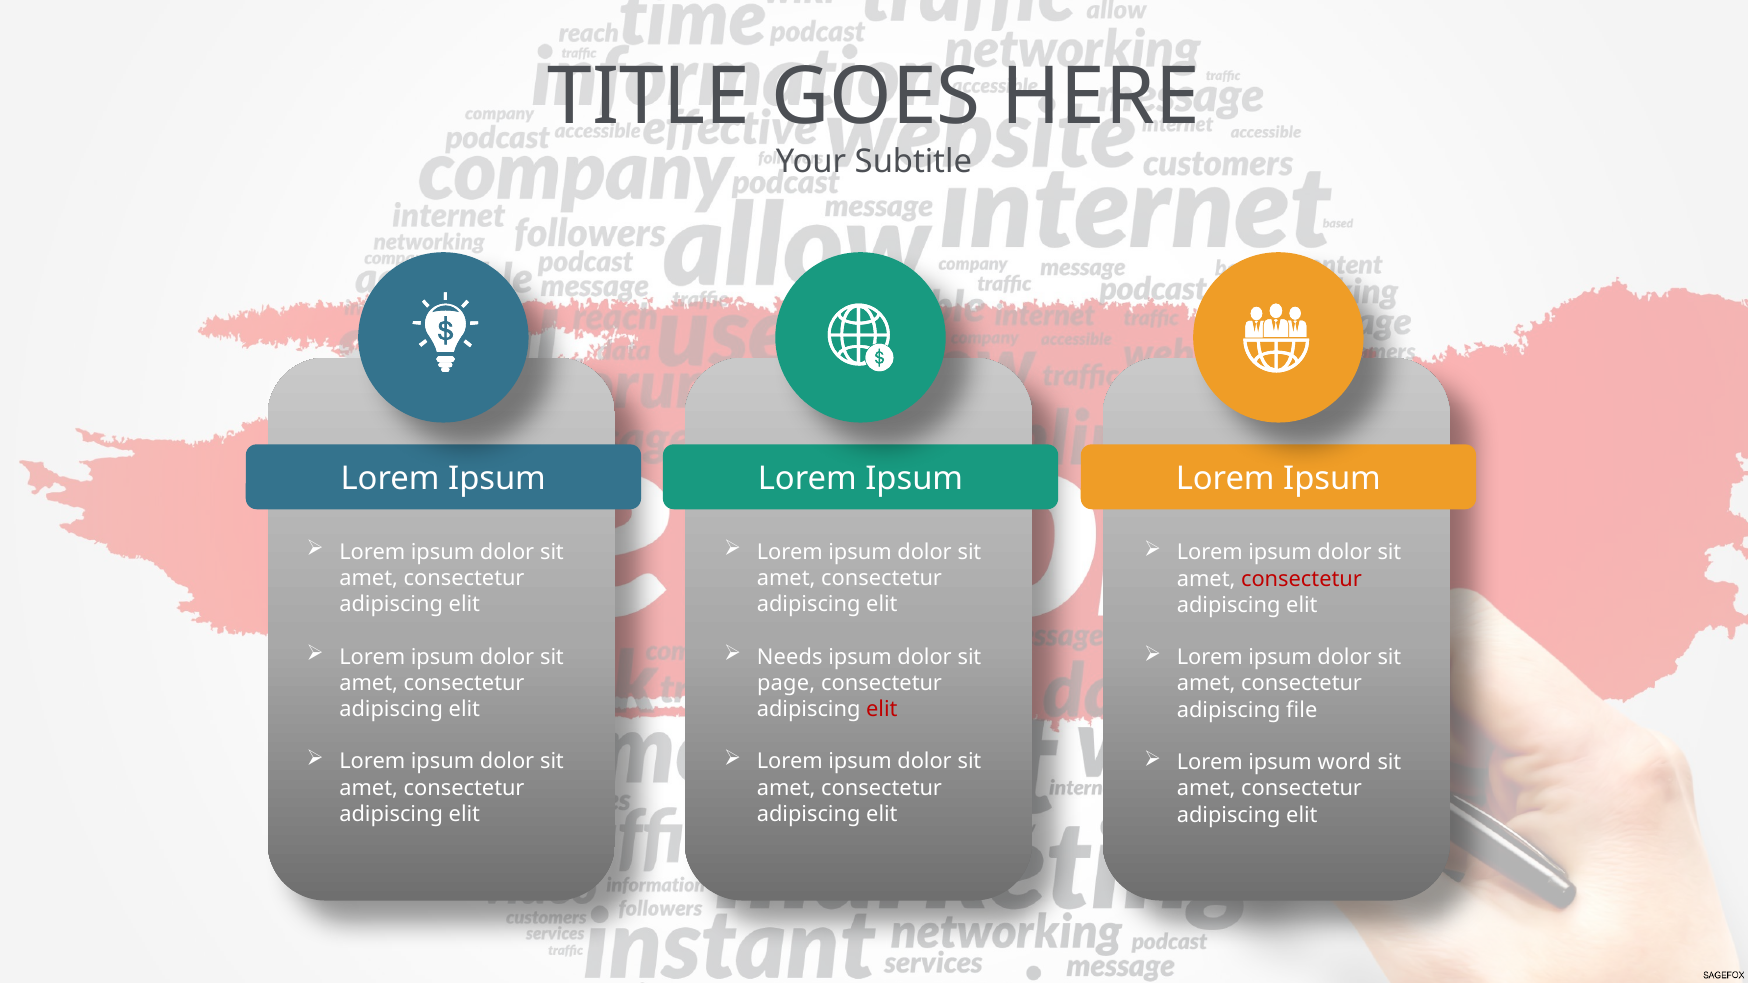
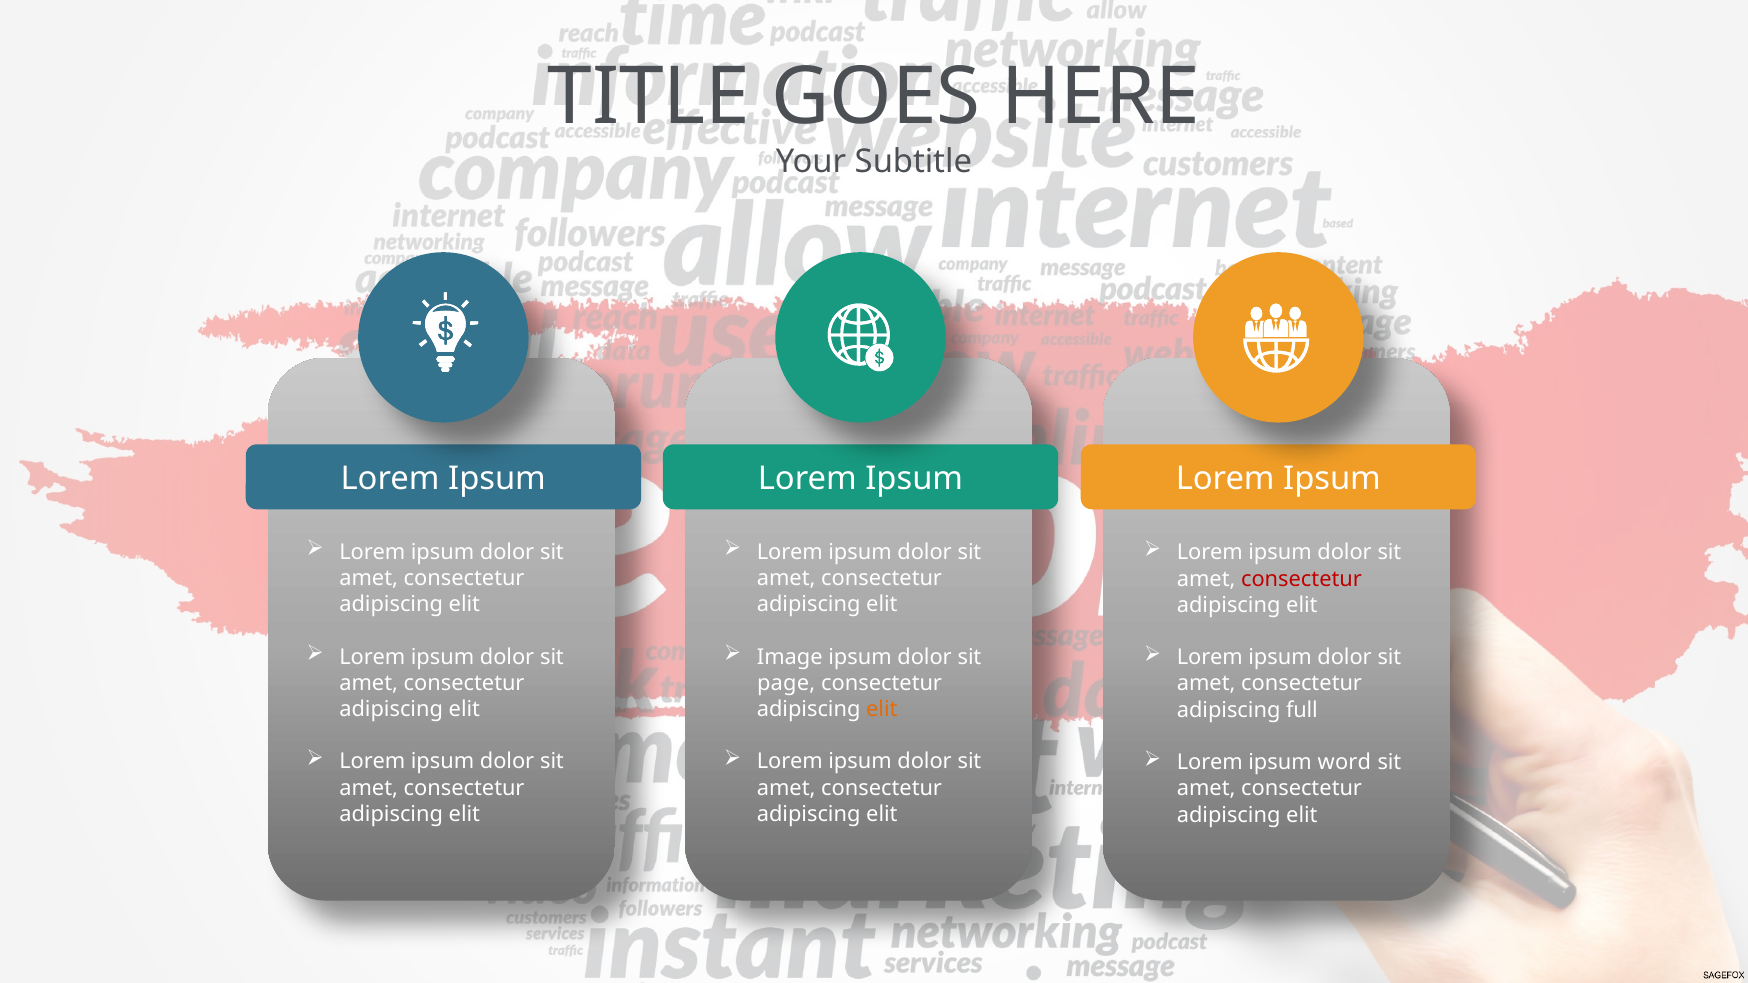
Needs: Needs -> Image
elit at (882, 710) colour: red -> orange
file: file -> full
